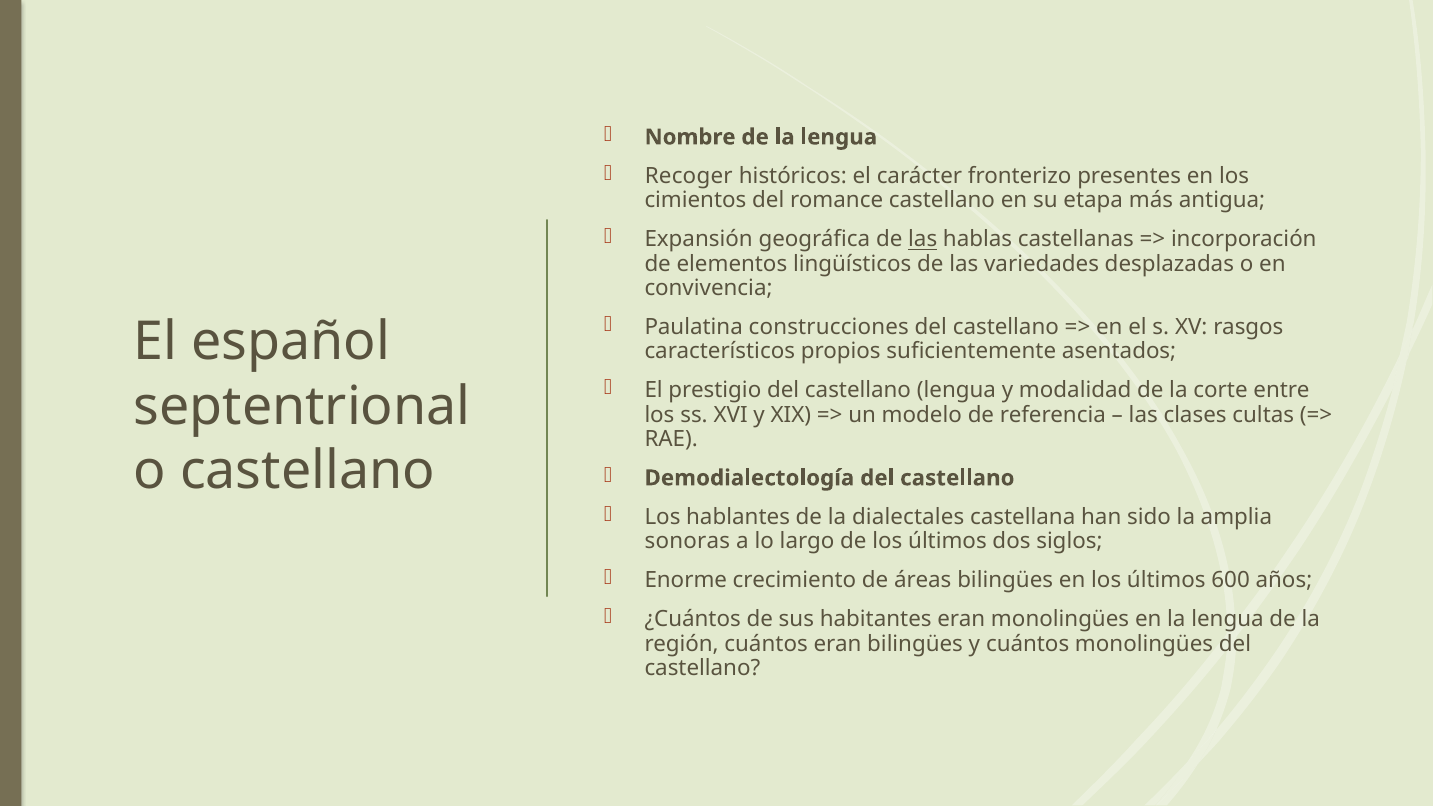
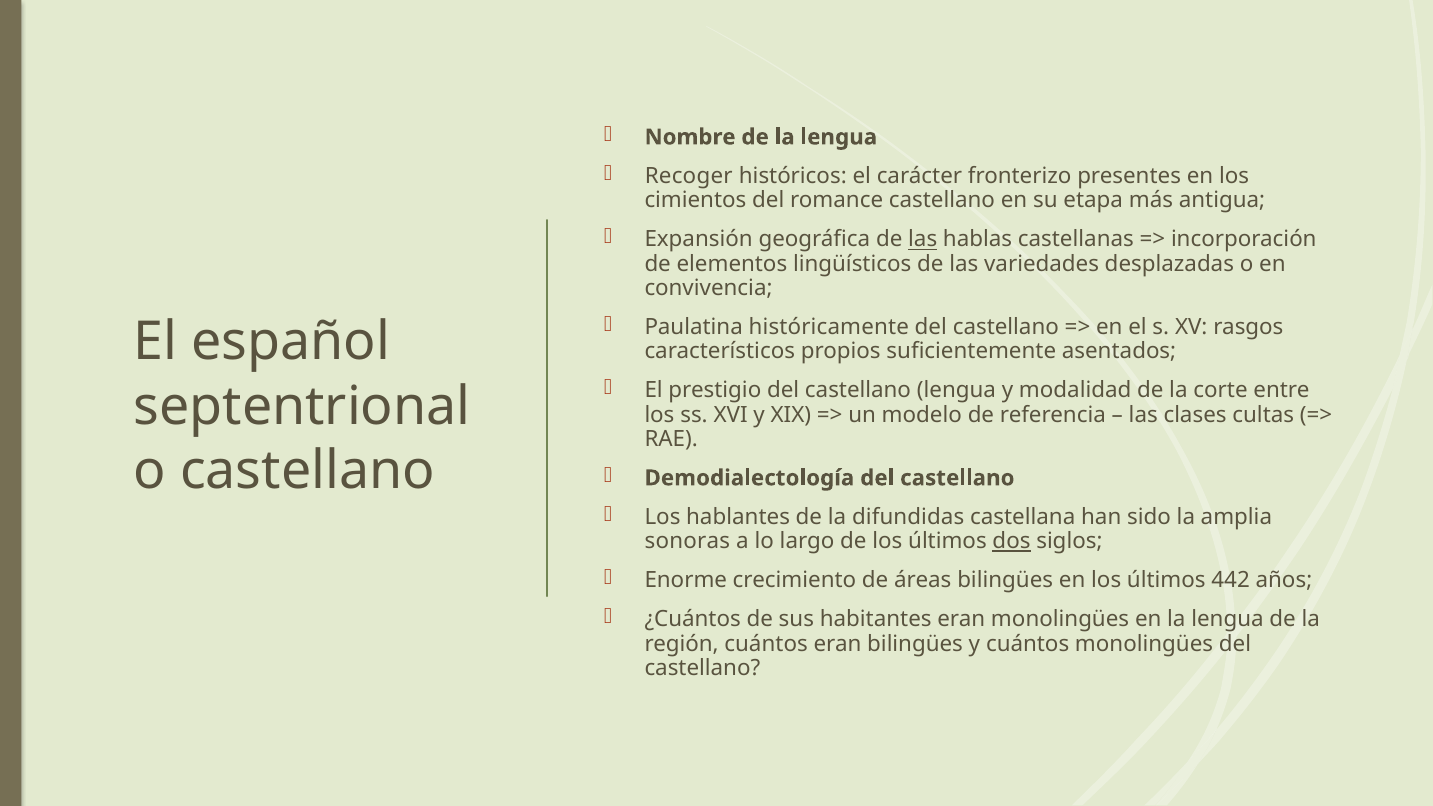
construcciones: construcciones -> históricamente
dialectales: dialectales -> difundidas
dos underline: none -> present
600: 600 -> 442
